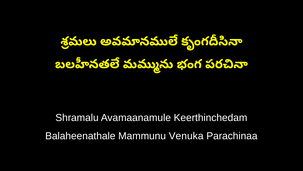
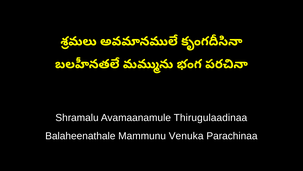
Keerthinchedam: Keerthinchedam -> Thirugulaadinaa
